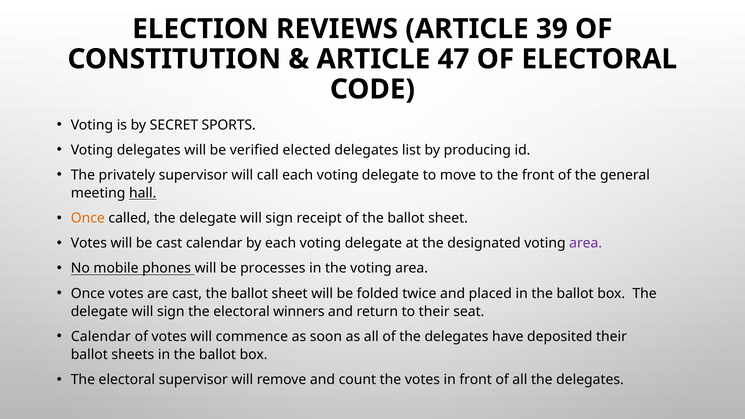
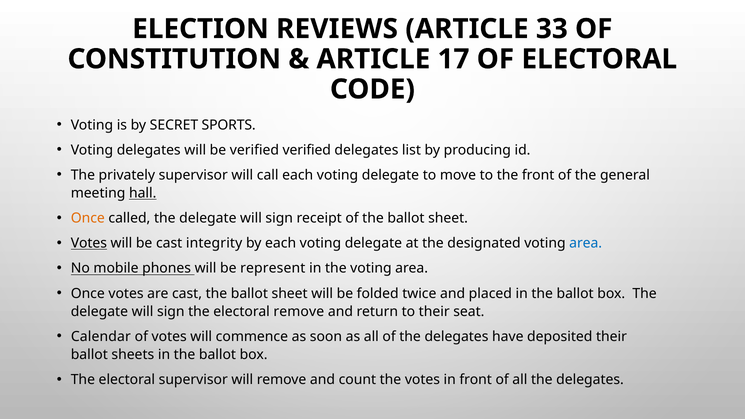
39: 39 -> 33
47: 47 -> 17
verified elected: elected -> verified
Votes at (89, 243) underline: none -> present
cast calendar: calendar -> integrity
area at (586, 243) colour: purple -> blue
processes: processes -> represent
electoral winners: winners -> remove
